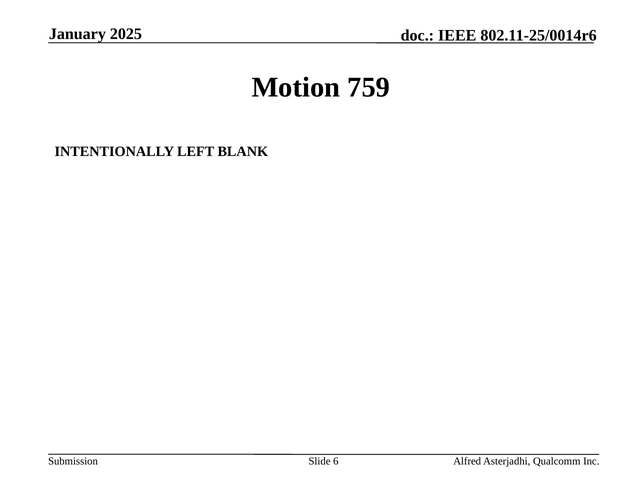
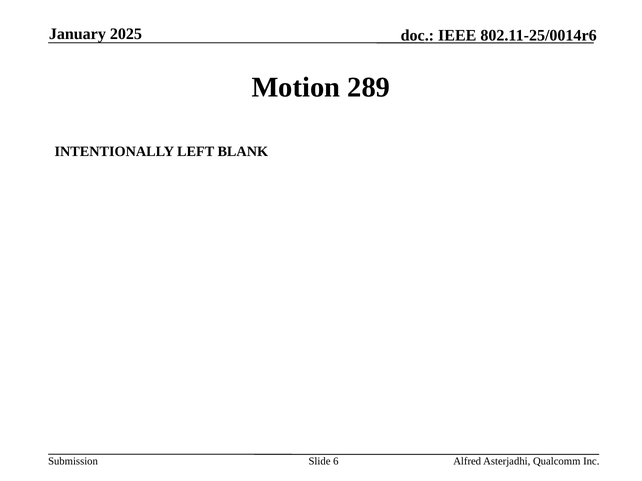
759: 759 -> 289
